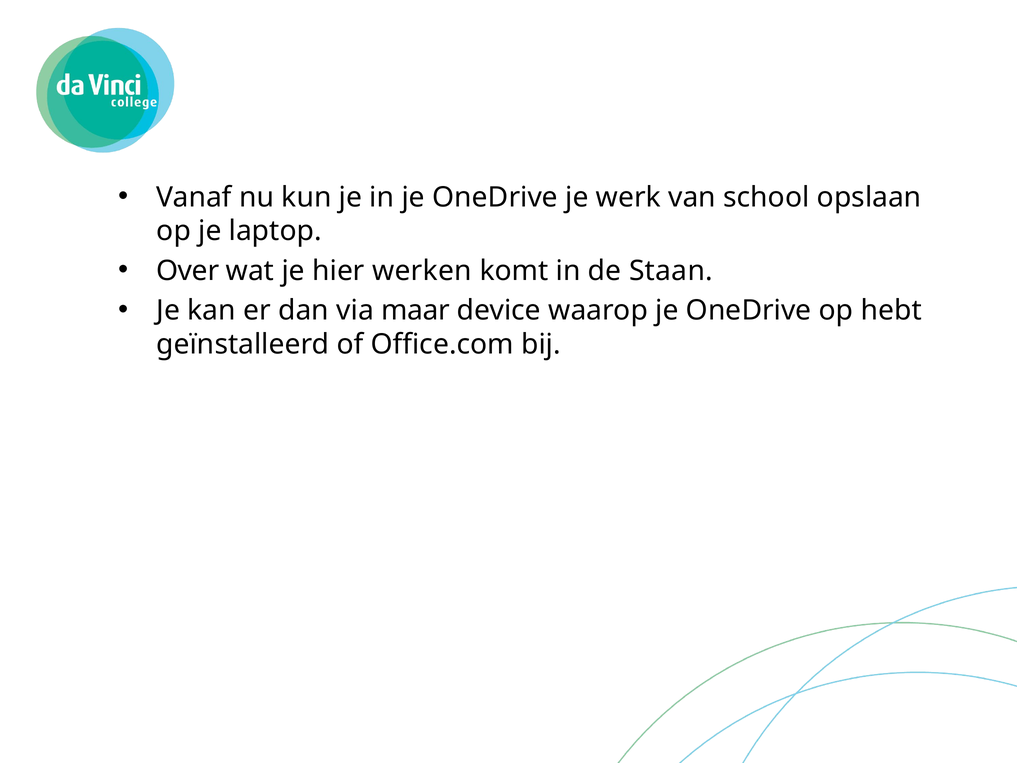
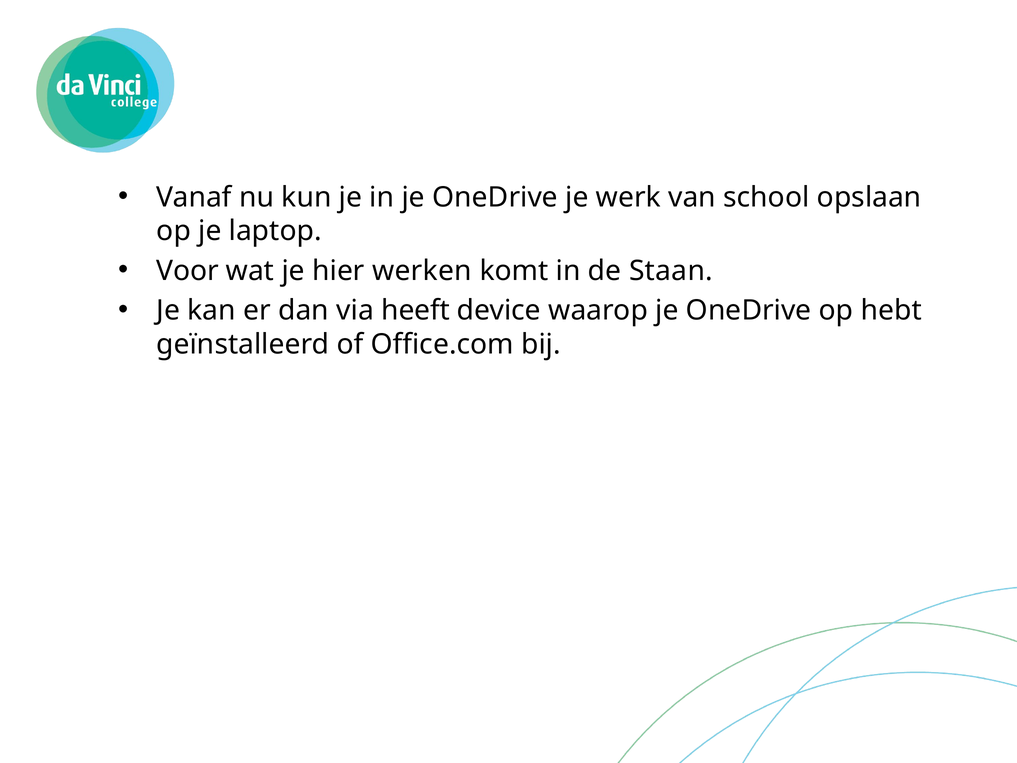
Over: Over -> Voor
maar: maar -> heeft
